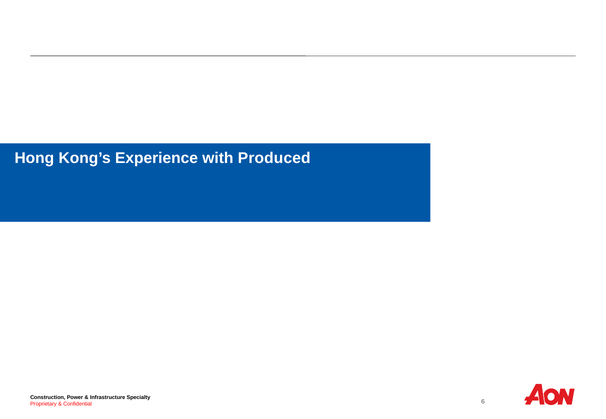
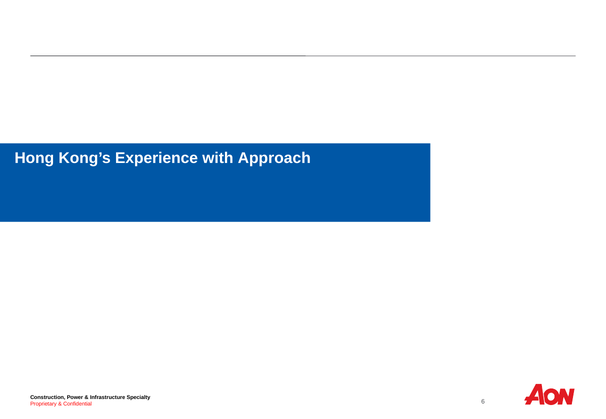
Produced: Produced -> Approach
